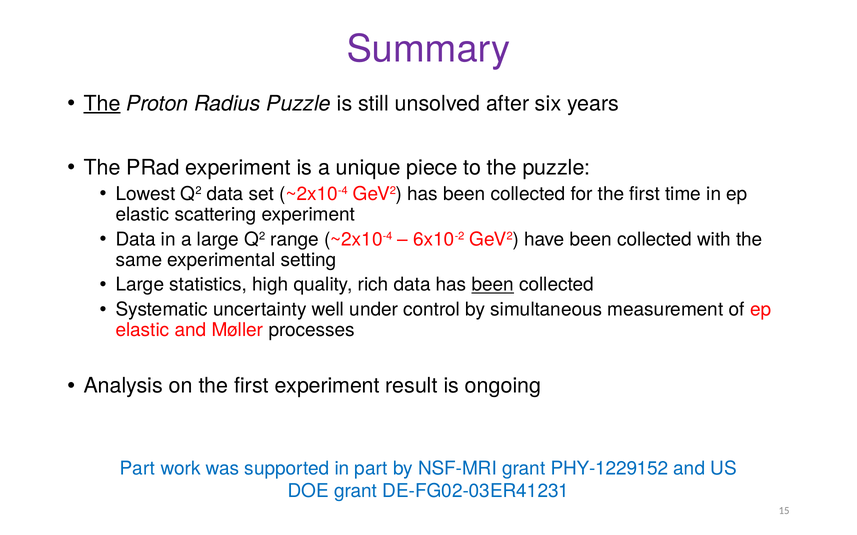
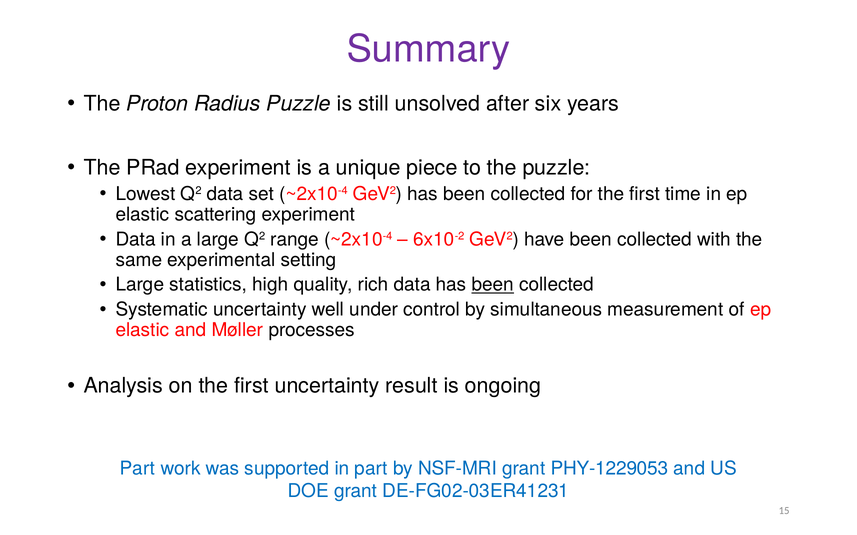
The at (102, 104) underline: present -> none
first experiment: experiment -> uncertainty
PHY-1229152: PHY-1229152 -> PHY-1229053
